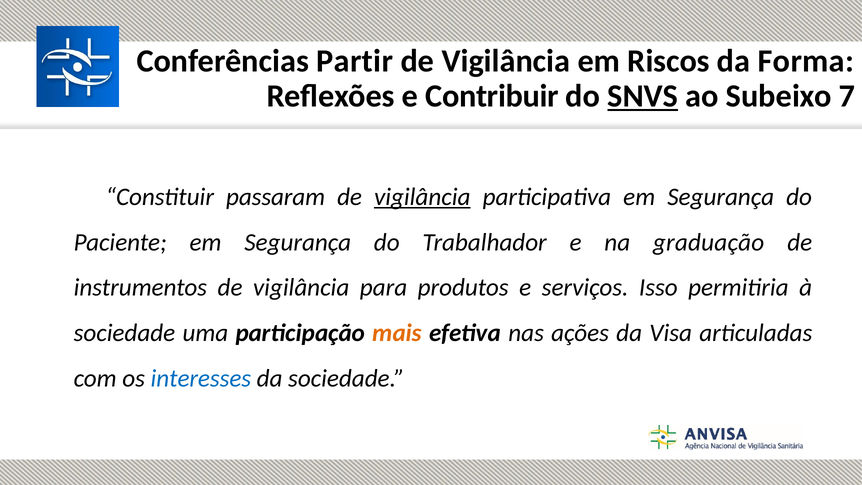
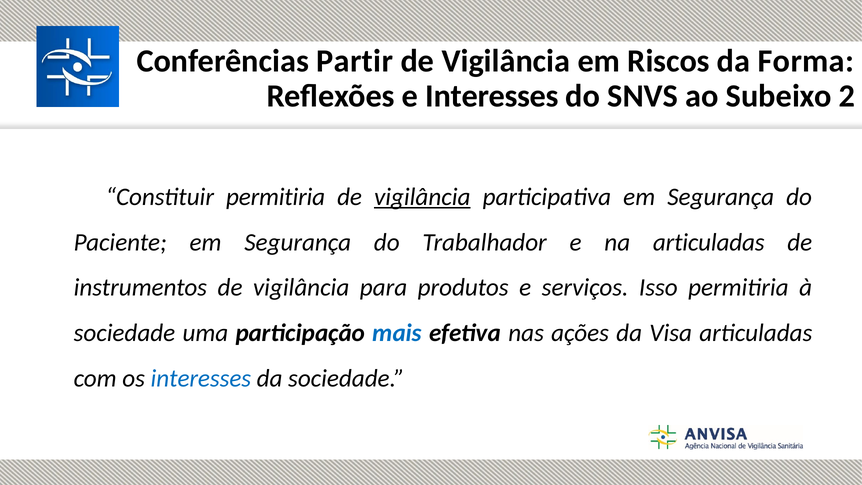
e Contribuir: Contribuir -> Interesses
SNVS underline: present -> none
7: 7 -> 2
Constituir passaram: passaram -> permitiria
na graduação: graduação -> articuladas
mais colour: orange -> blue
